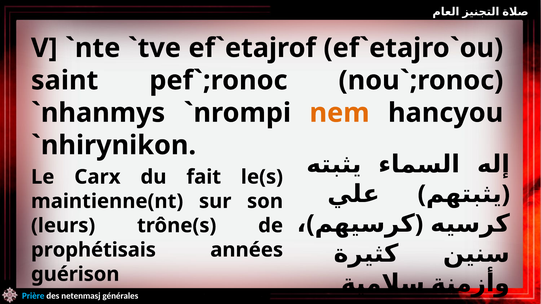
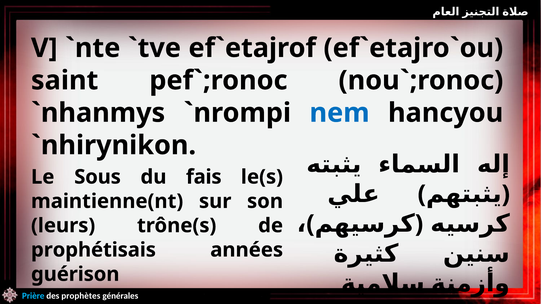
nem colour: orange -> blue
Carx: Carx -> Sous
fait: fait -> fais
netenmasj: netenmasj -> prophètes
